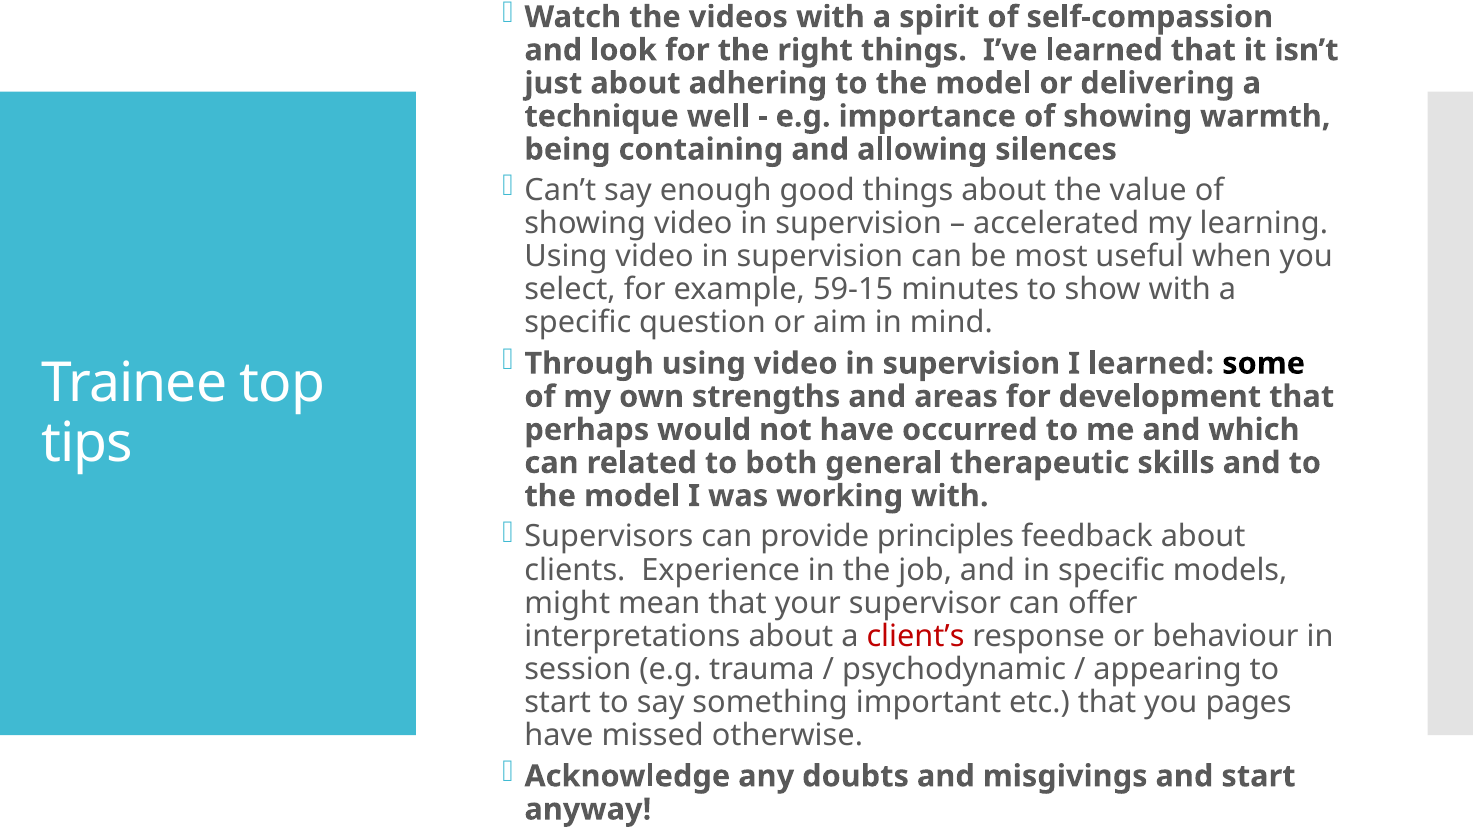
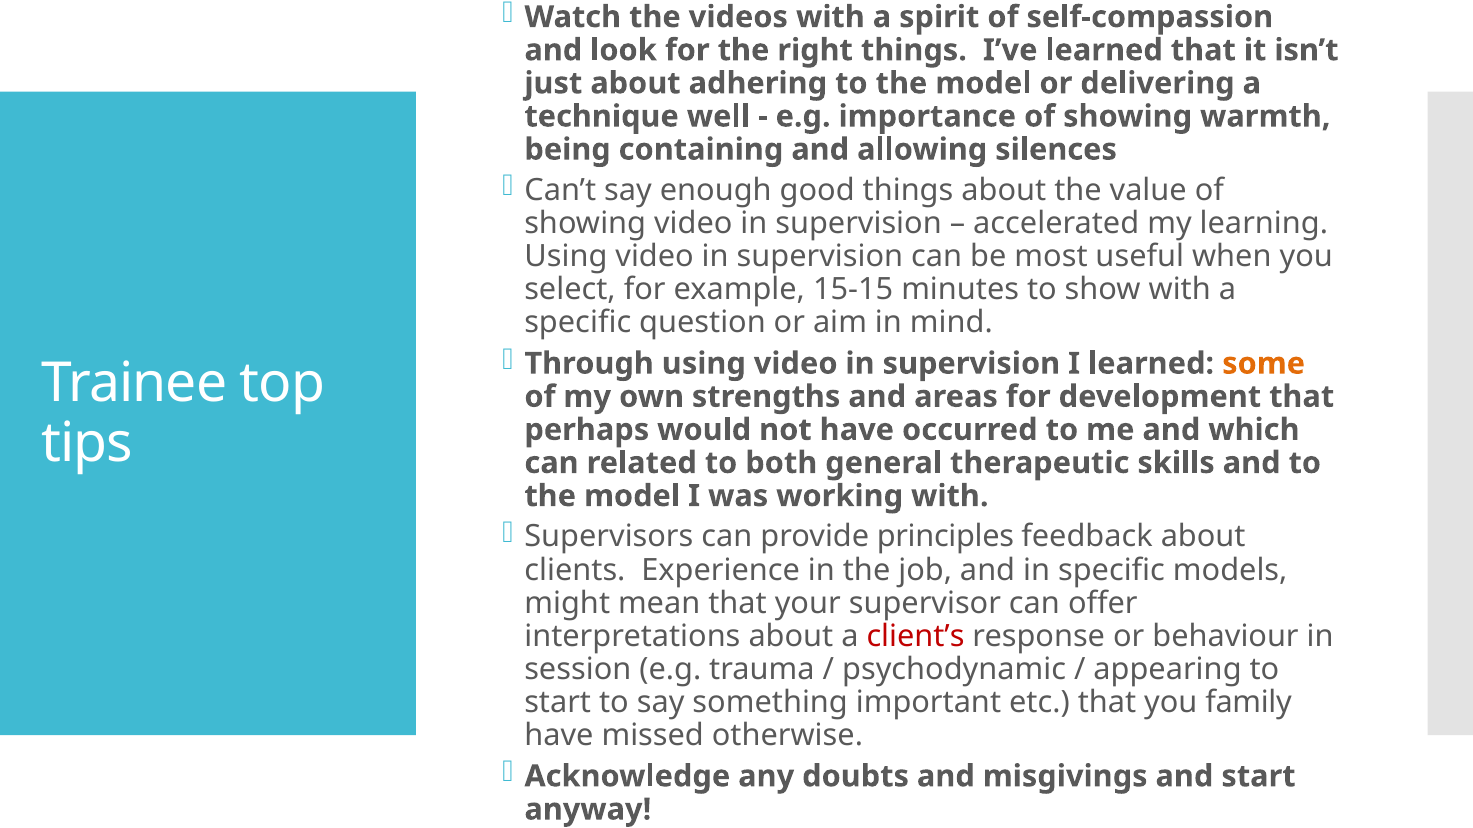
59-15: 59-15 -> 15-15
some colour: black -> orange
pages: pages -> family
